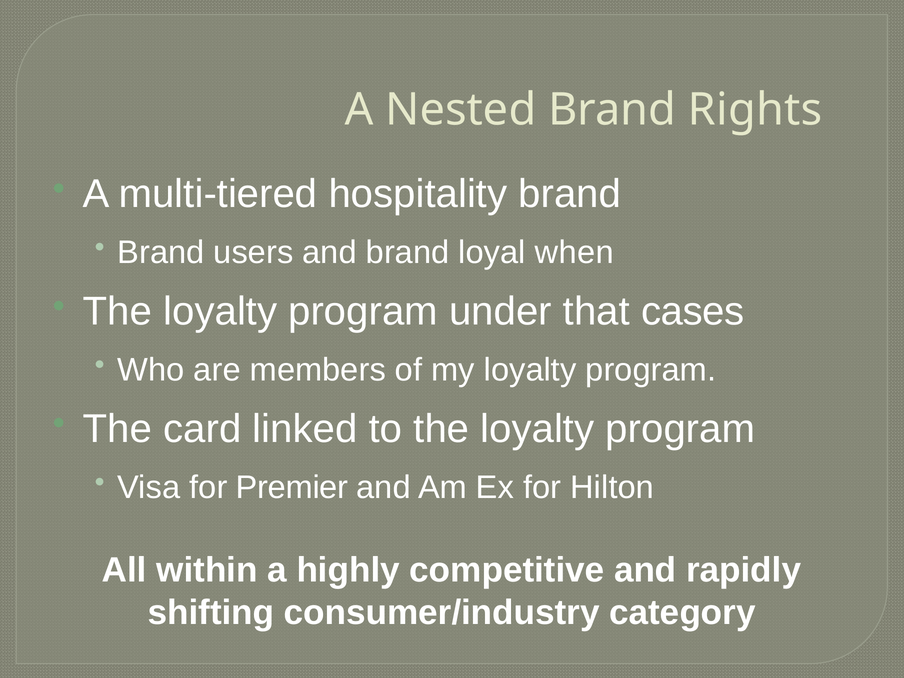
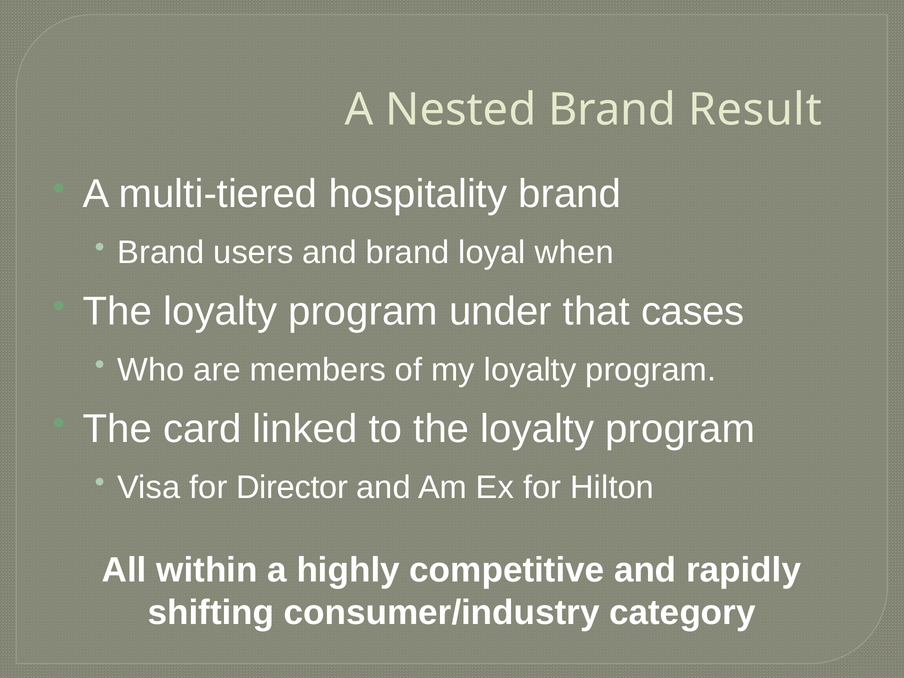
Rights: Rights -> Result
Premier: Premier -> Director
